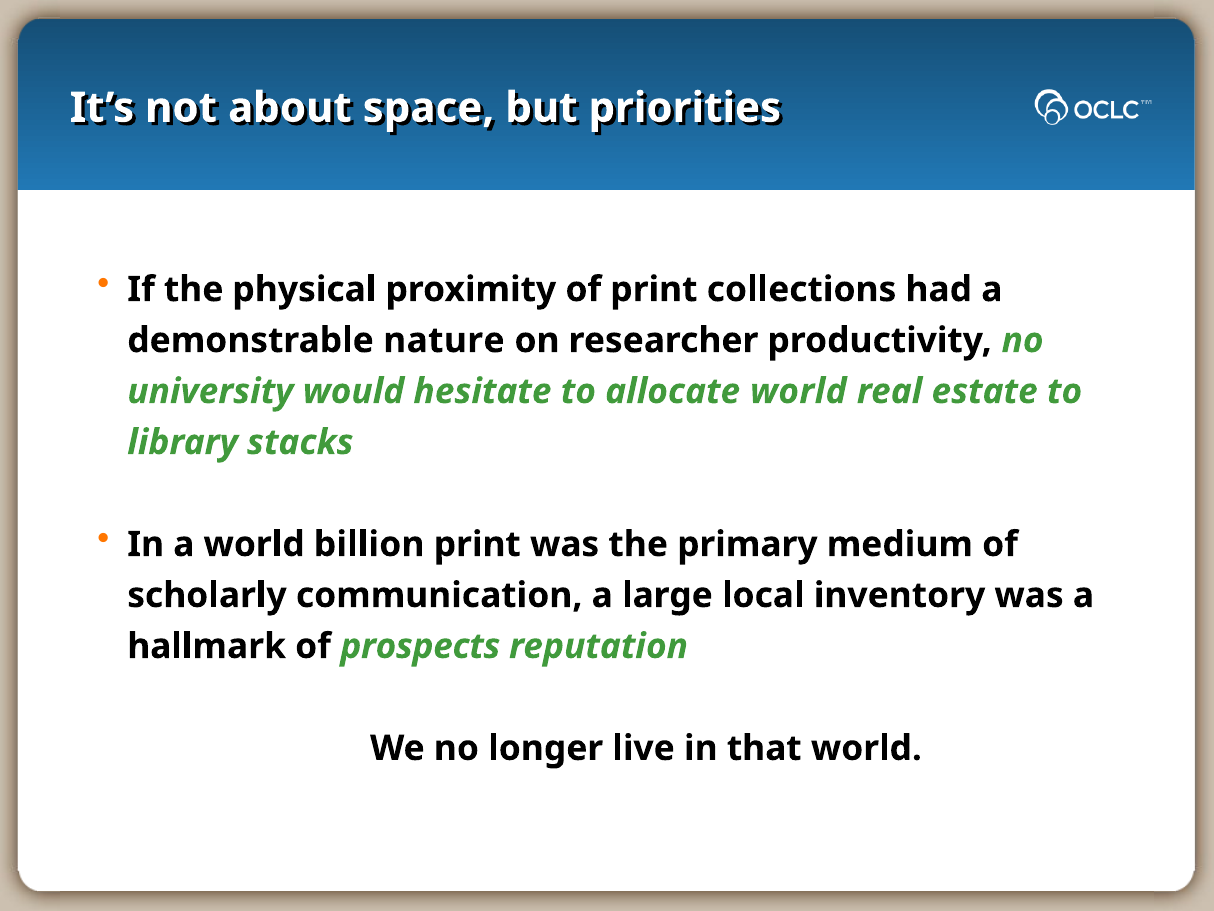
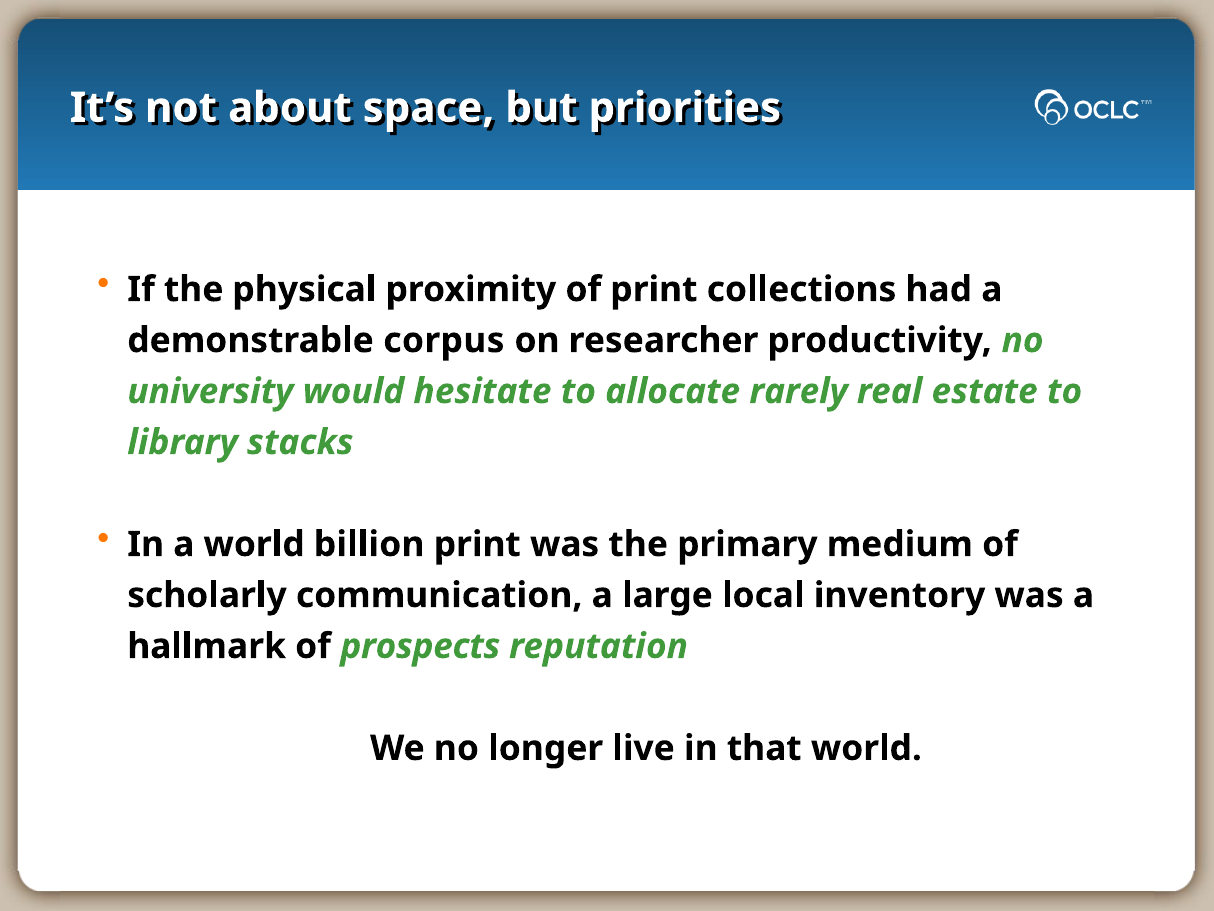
nature: nature -> corpus
allocate world: world -> rarely
